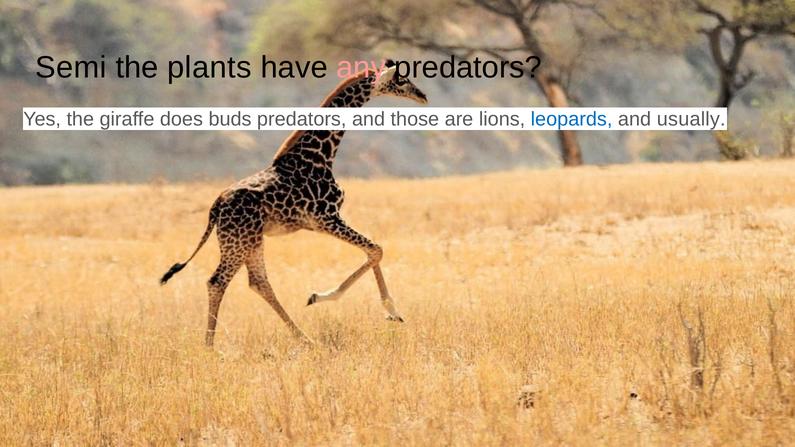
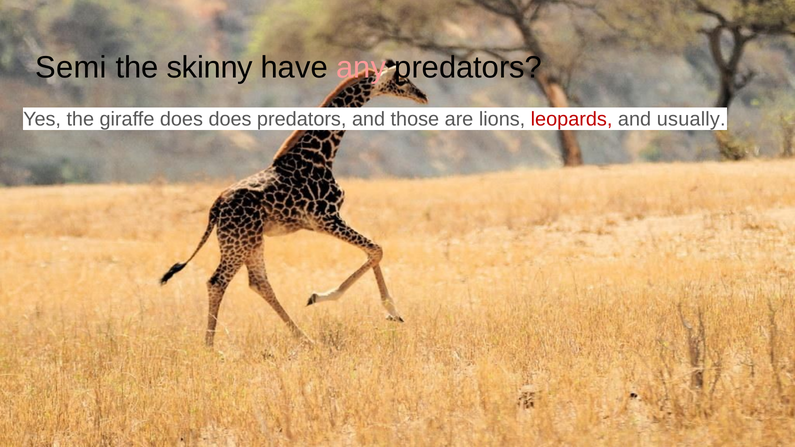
plants: plants -> skinny
does buds: buds -> does
leopards colour: blue -> red
